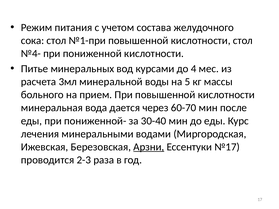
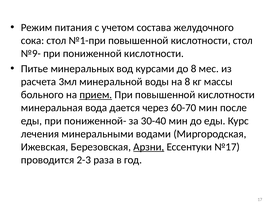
№4-: №4- -> №9-
до 4: 4 -> 8
на 5: 5 -> 8
прием underline: none -> present
